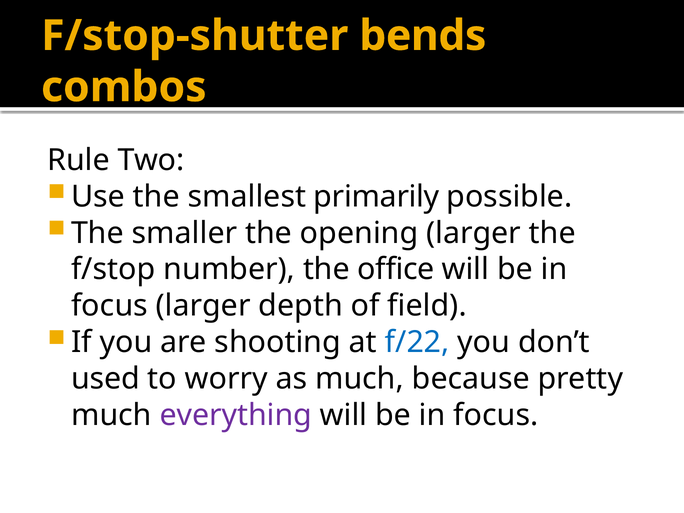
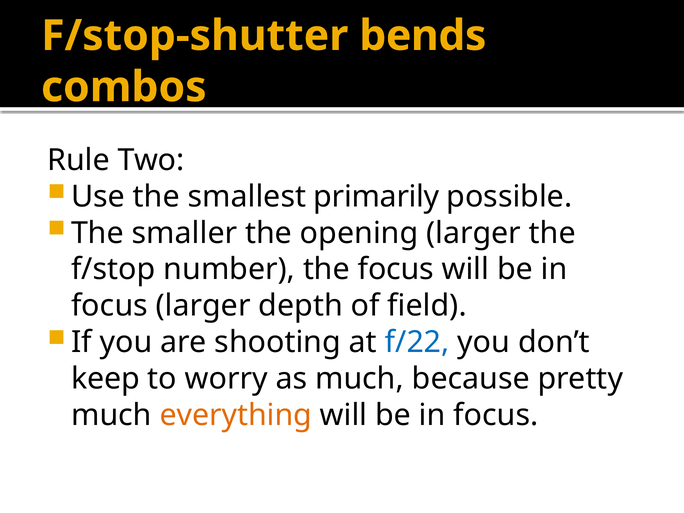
the office: office -> focus
used: used -> keep
everything colour: purple -> orange
